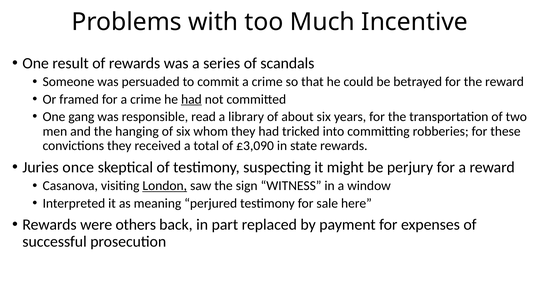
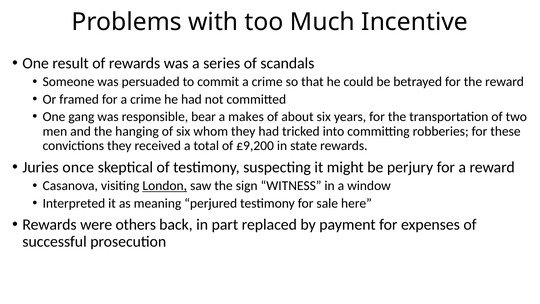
had at (191, 99) underline: present -> none
read: read -> bear
library: library -> makes
£3,090: £3,090 -> £9,200
